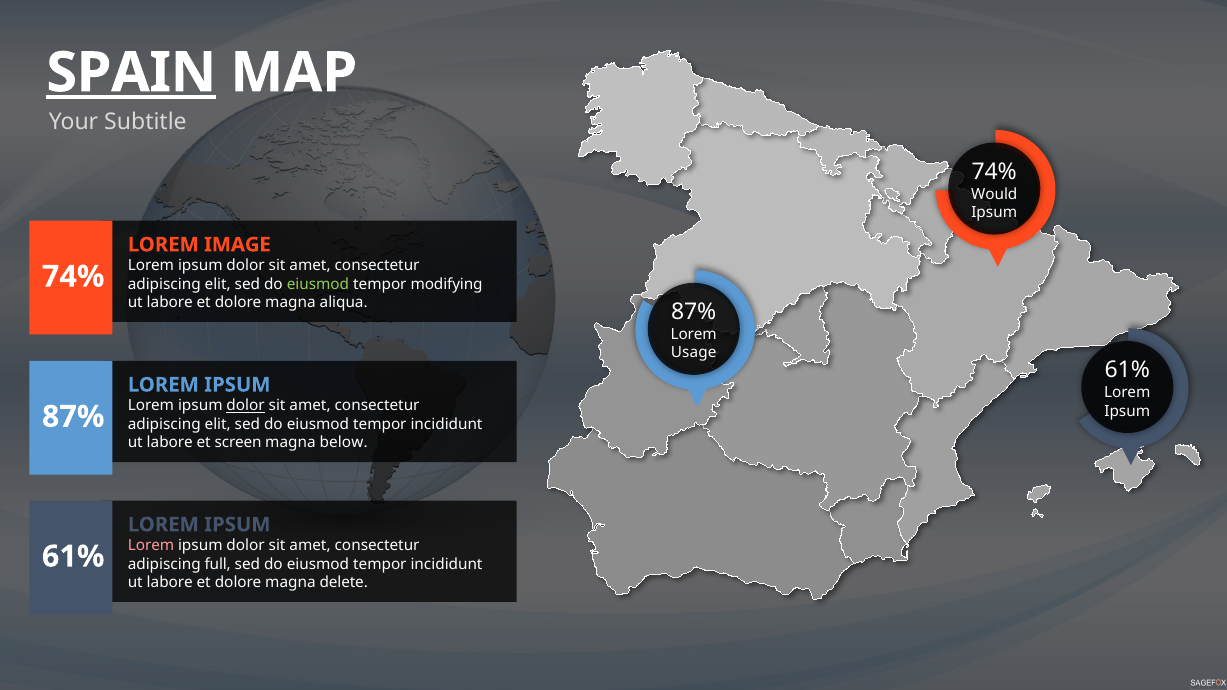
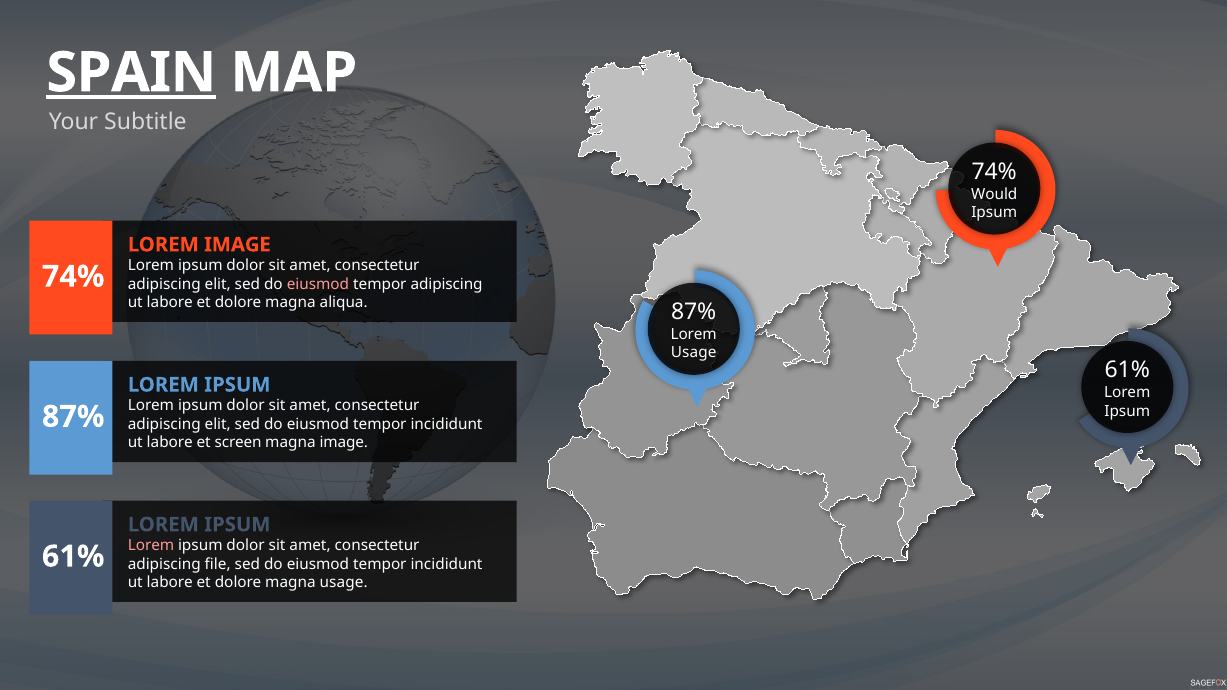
eiusmod at (318, 284) colour: light green -> pink
tempor modifying: modifying -> adipiscing
dolor at (246, 406) underline: present -> none
magna below: below -> image
full: full -> file
magna delete: delete -> usage
